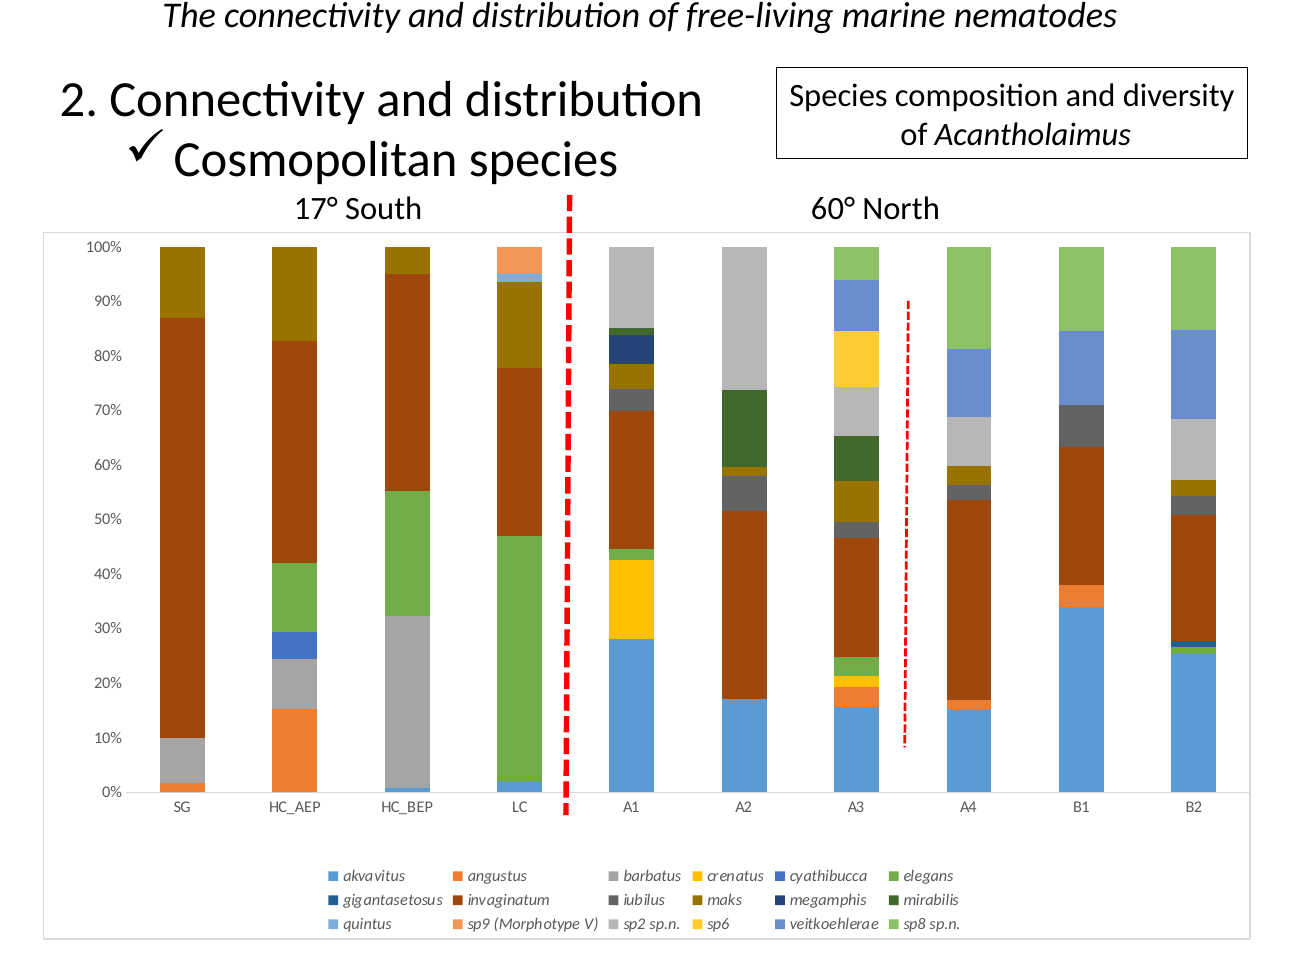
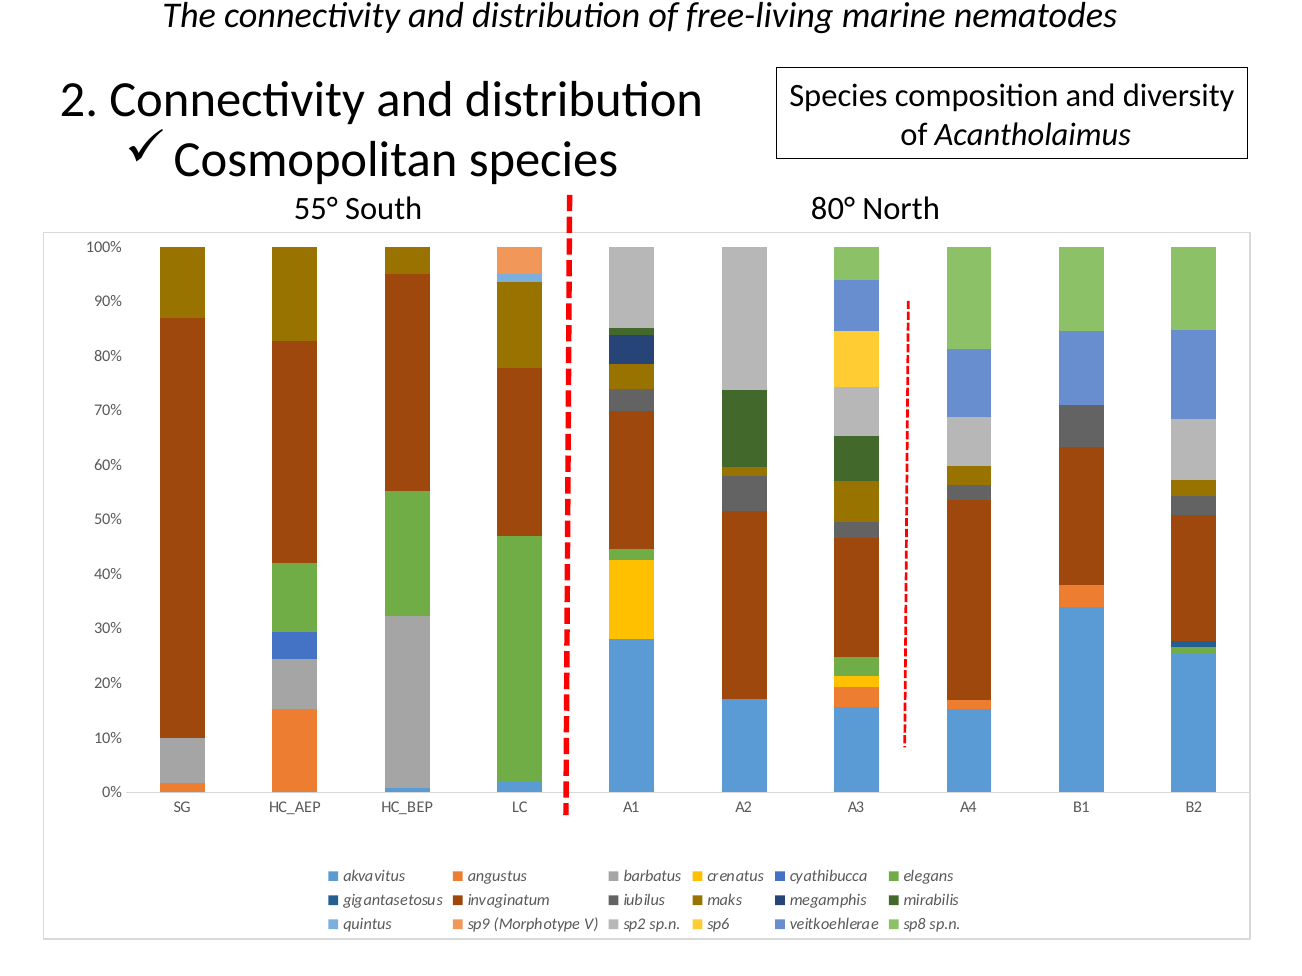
17°: 17° -> 55°
60°: 60° -> 80°
